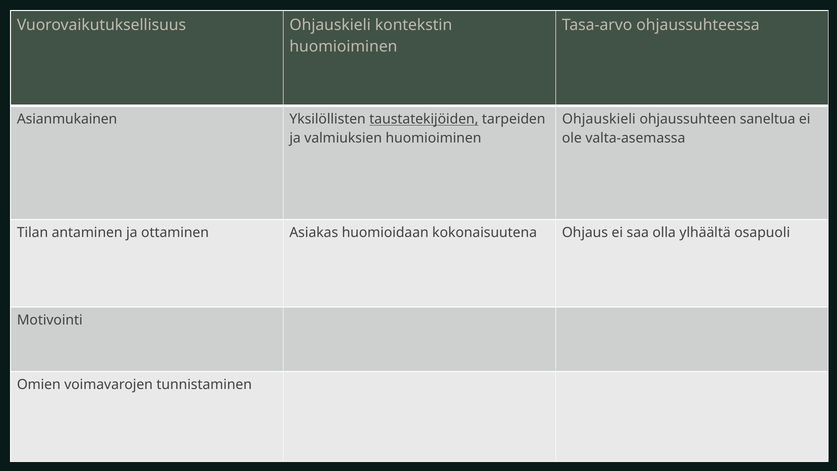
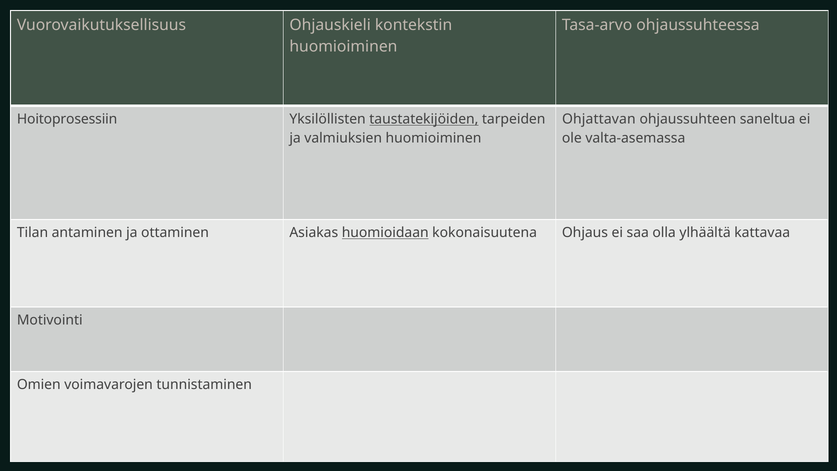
Asianmukainen: Asianmukainen -> Hoitoprosessiin
Ohjauskieli at (599, 119): Ohjauskieli -> Ohjattavan
huomioidaan underline: none -> present
osapuoli: osapuoli -> kattavaa
